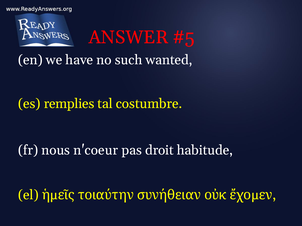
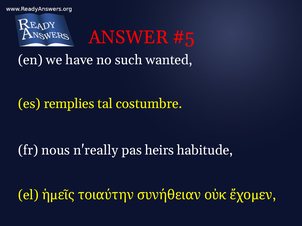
n'coeur: n'coeur -> n'really
droit: droit -> heirs
